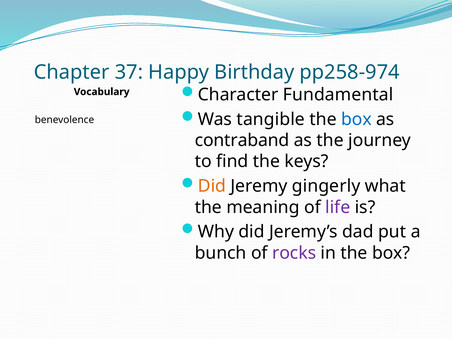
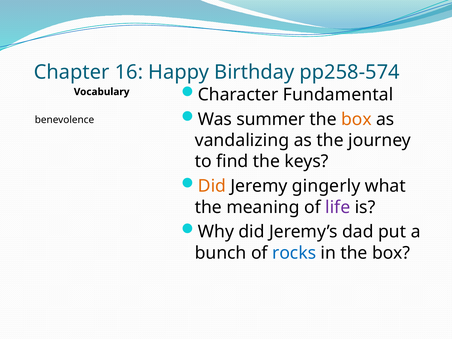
37: 37 -> 16
pp258-974: pp258-974 -> pp258-574
tangible: tangible -> summer
box at (356, 119) colour: blue -> orange
contraband: contraband -> vandalizing
rocks colour: purple -> blue
